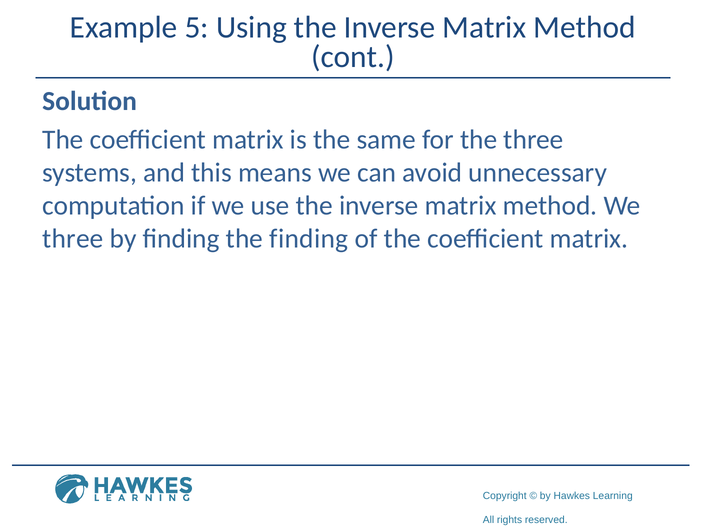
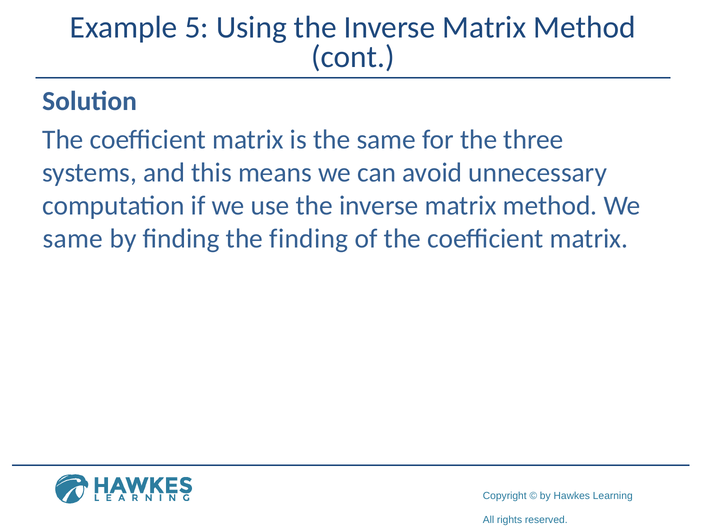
three at (73, 238): three -> same
